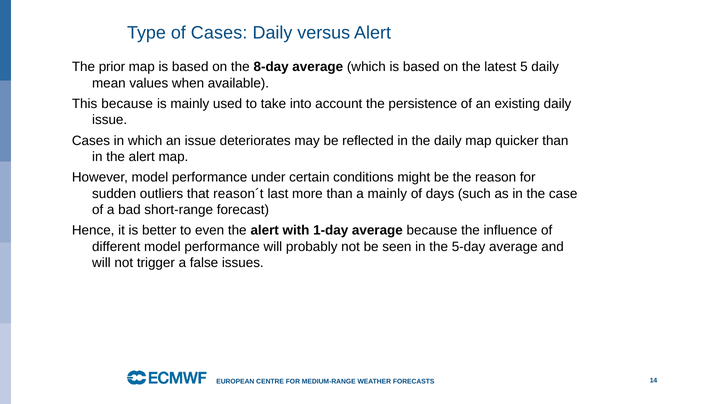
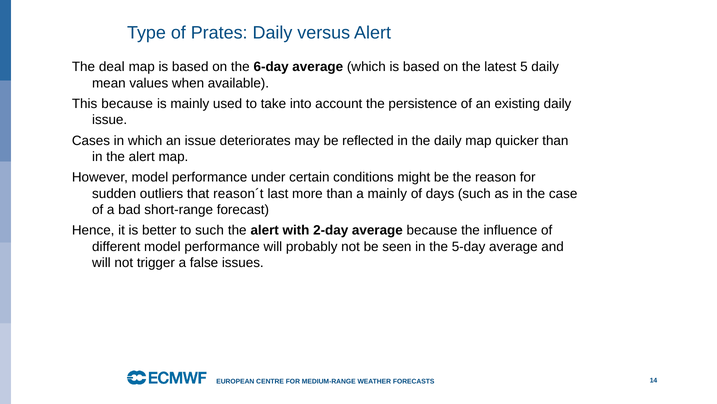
of Cases: Cases -> Prates
prior: prior -> deal
8-day: 8-day -> 6-day
to even: even -> such
1-day: 1-day -> 2-day
